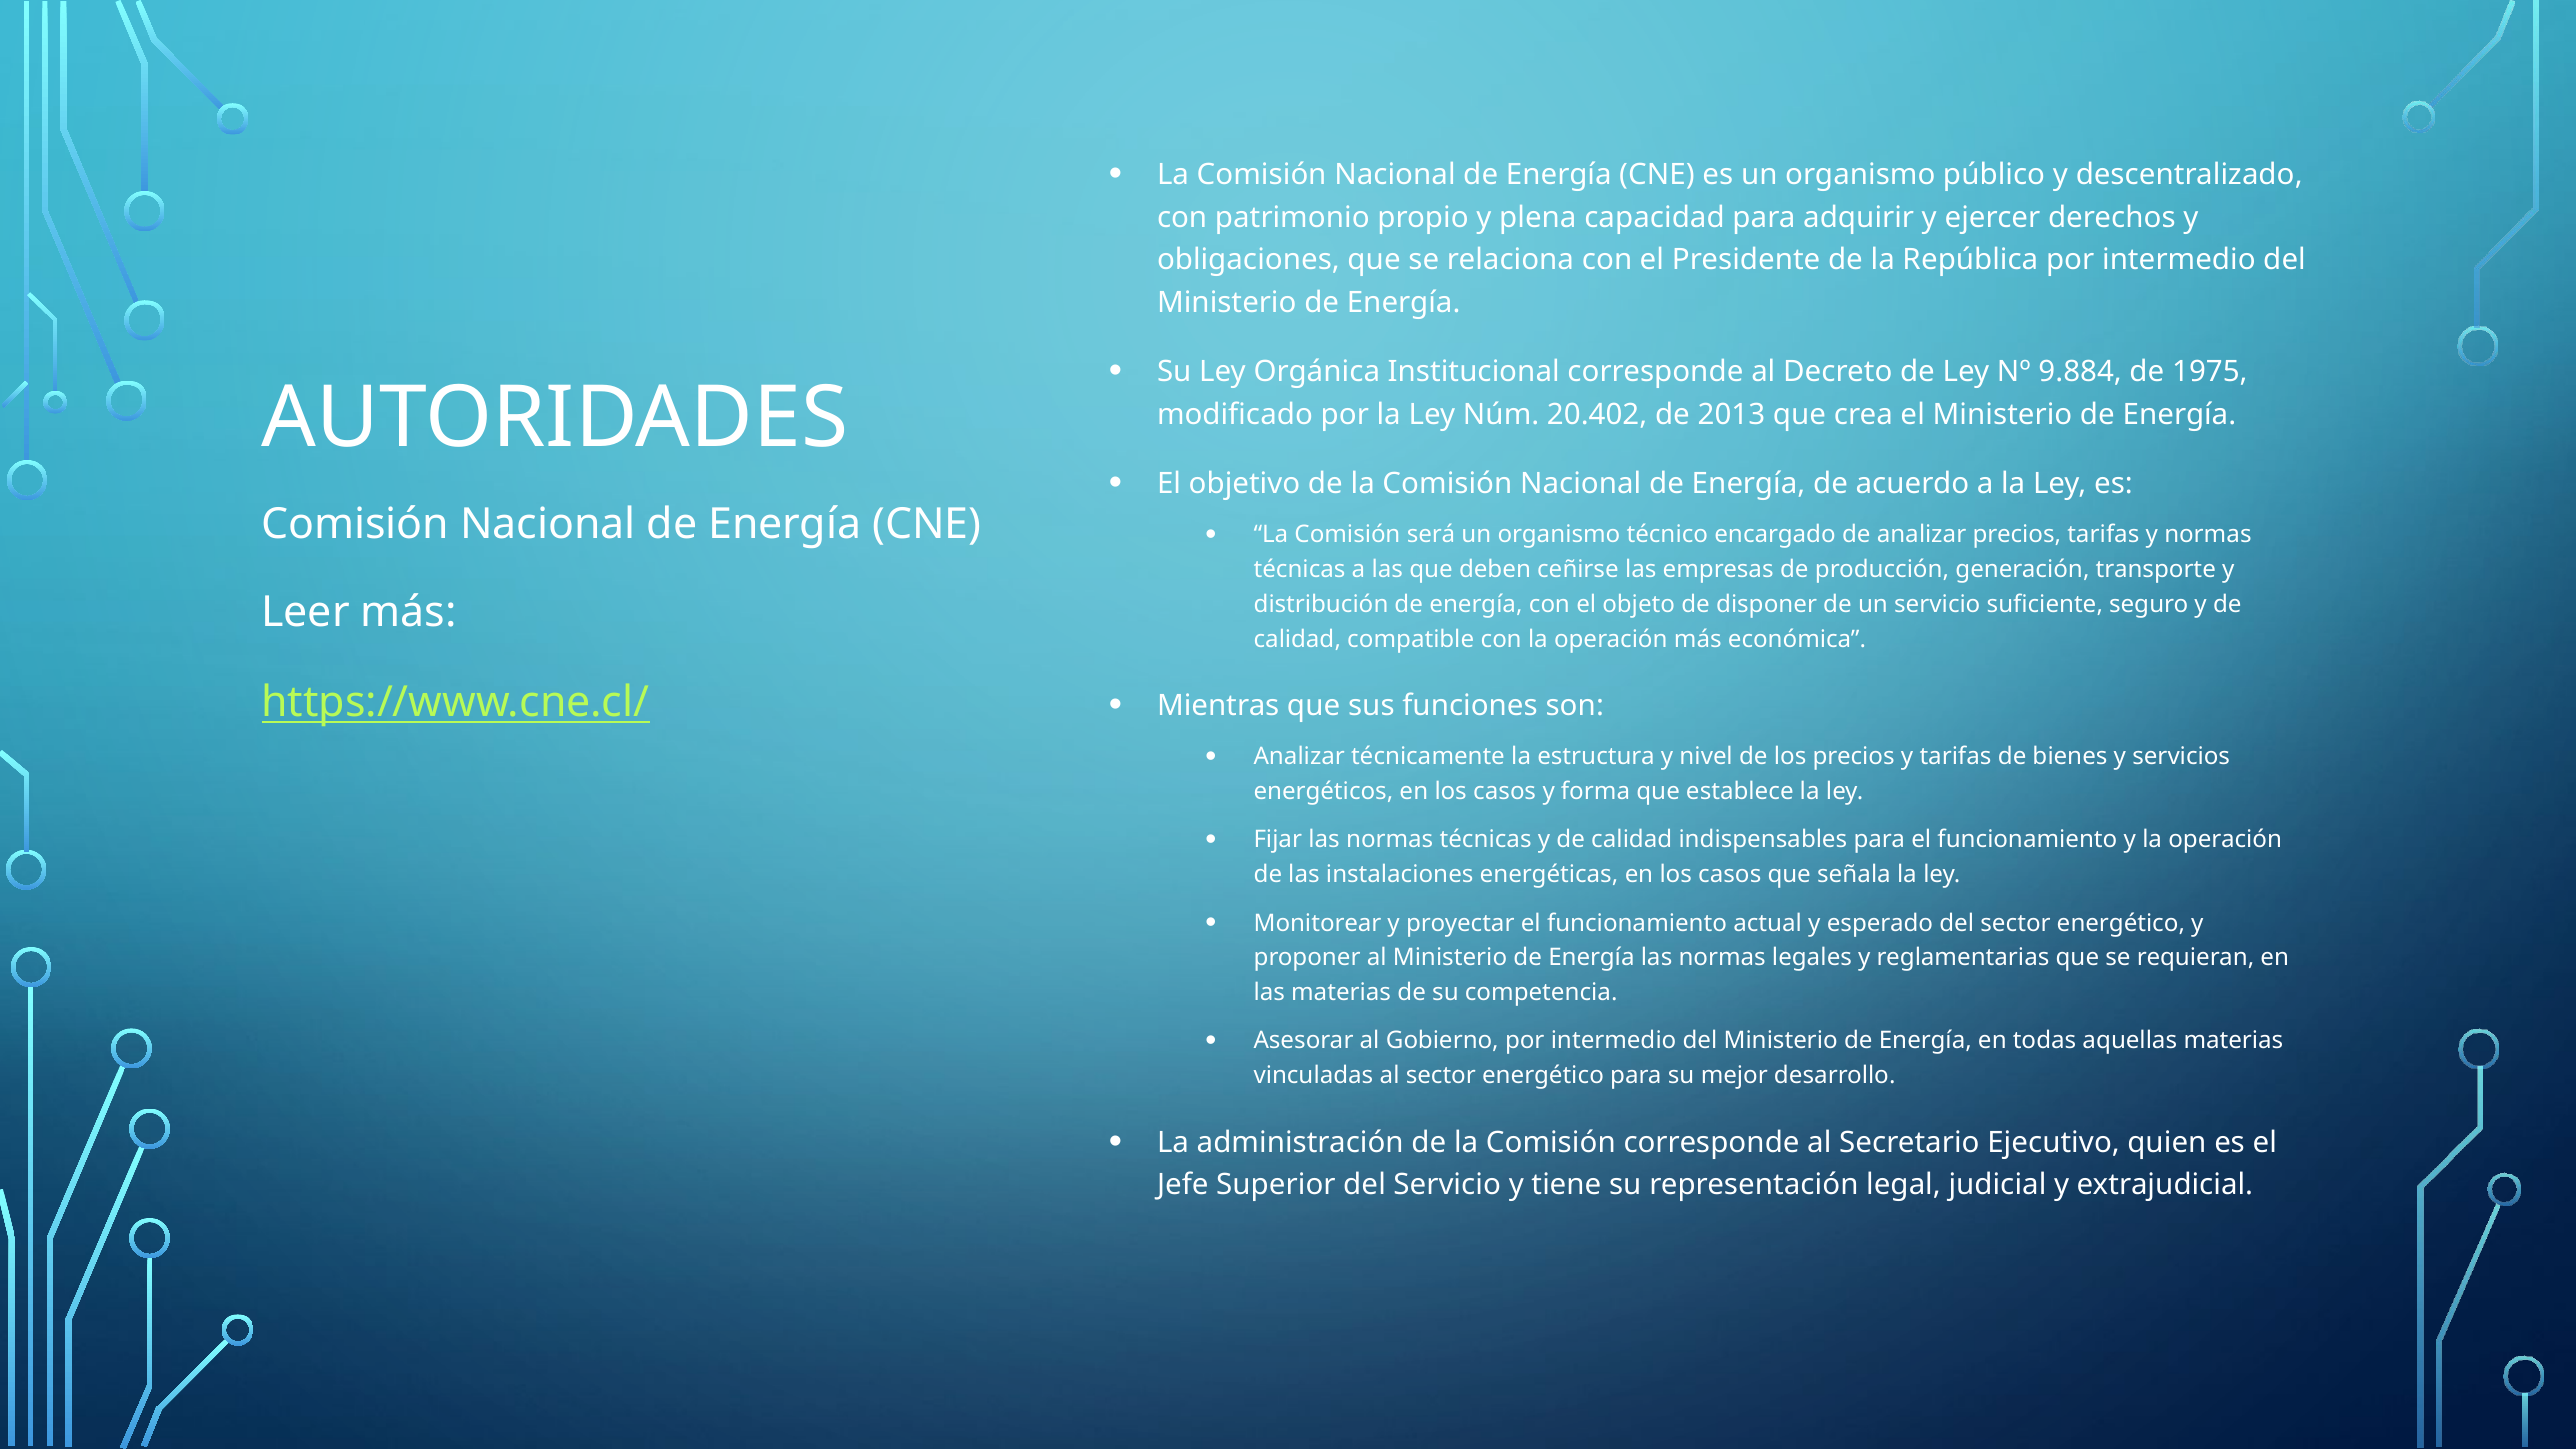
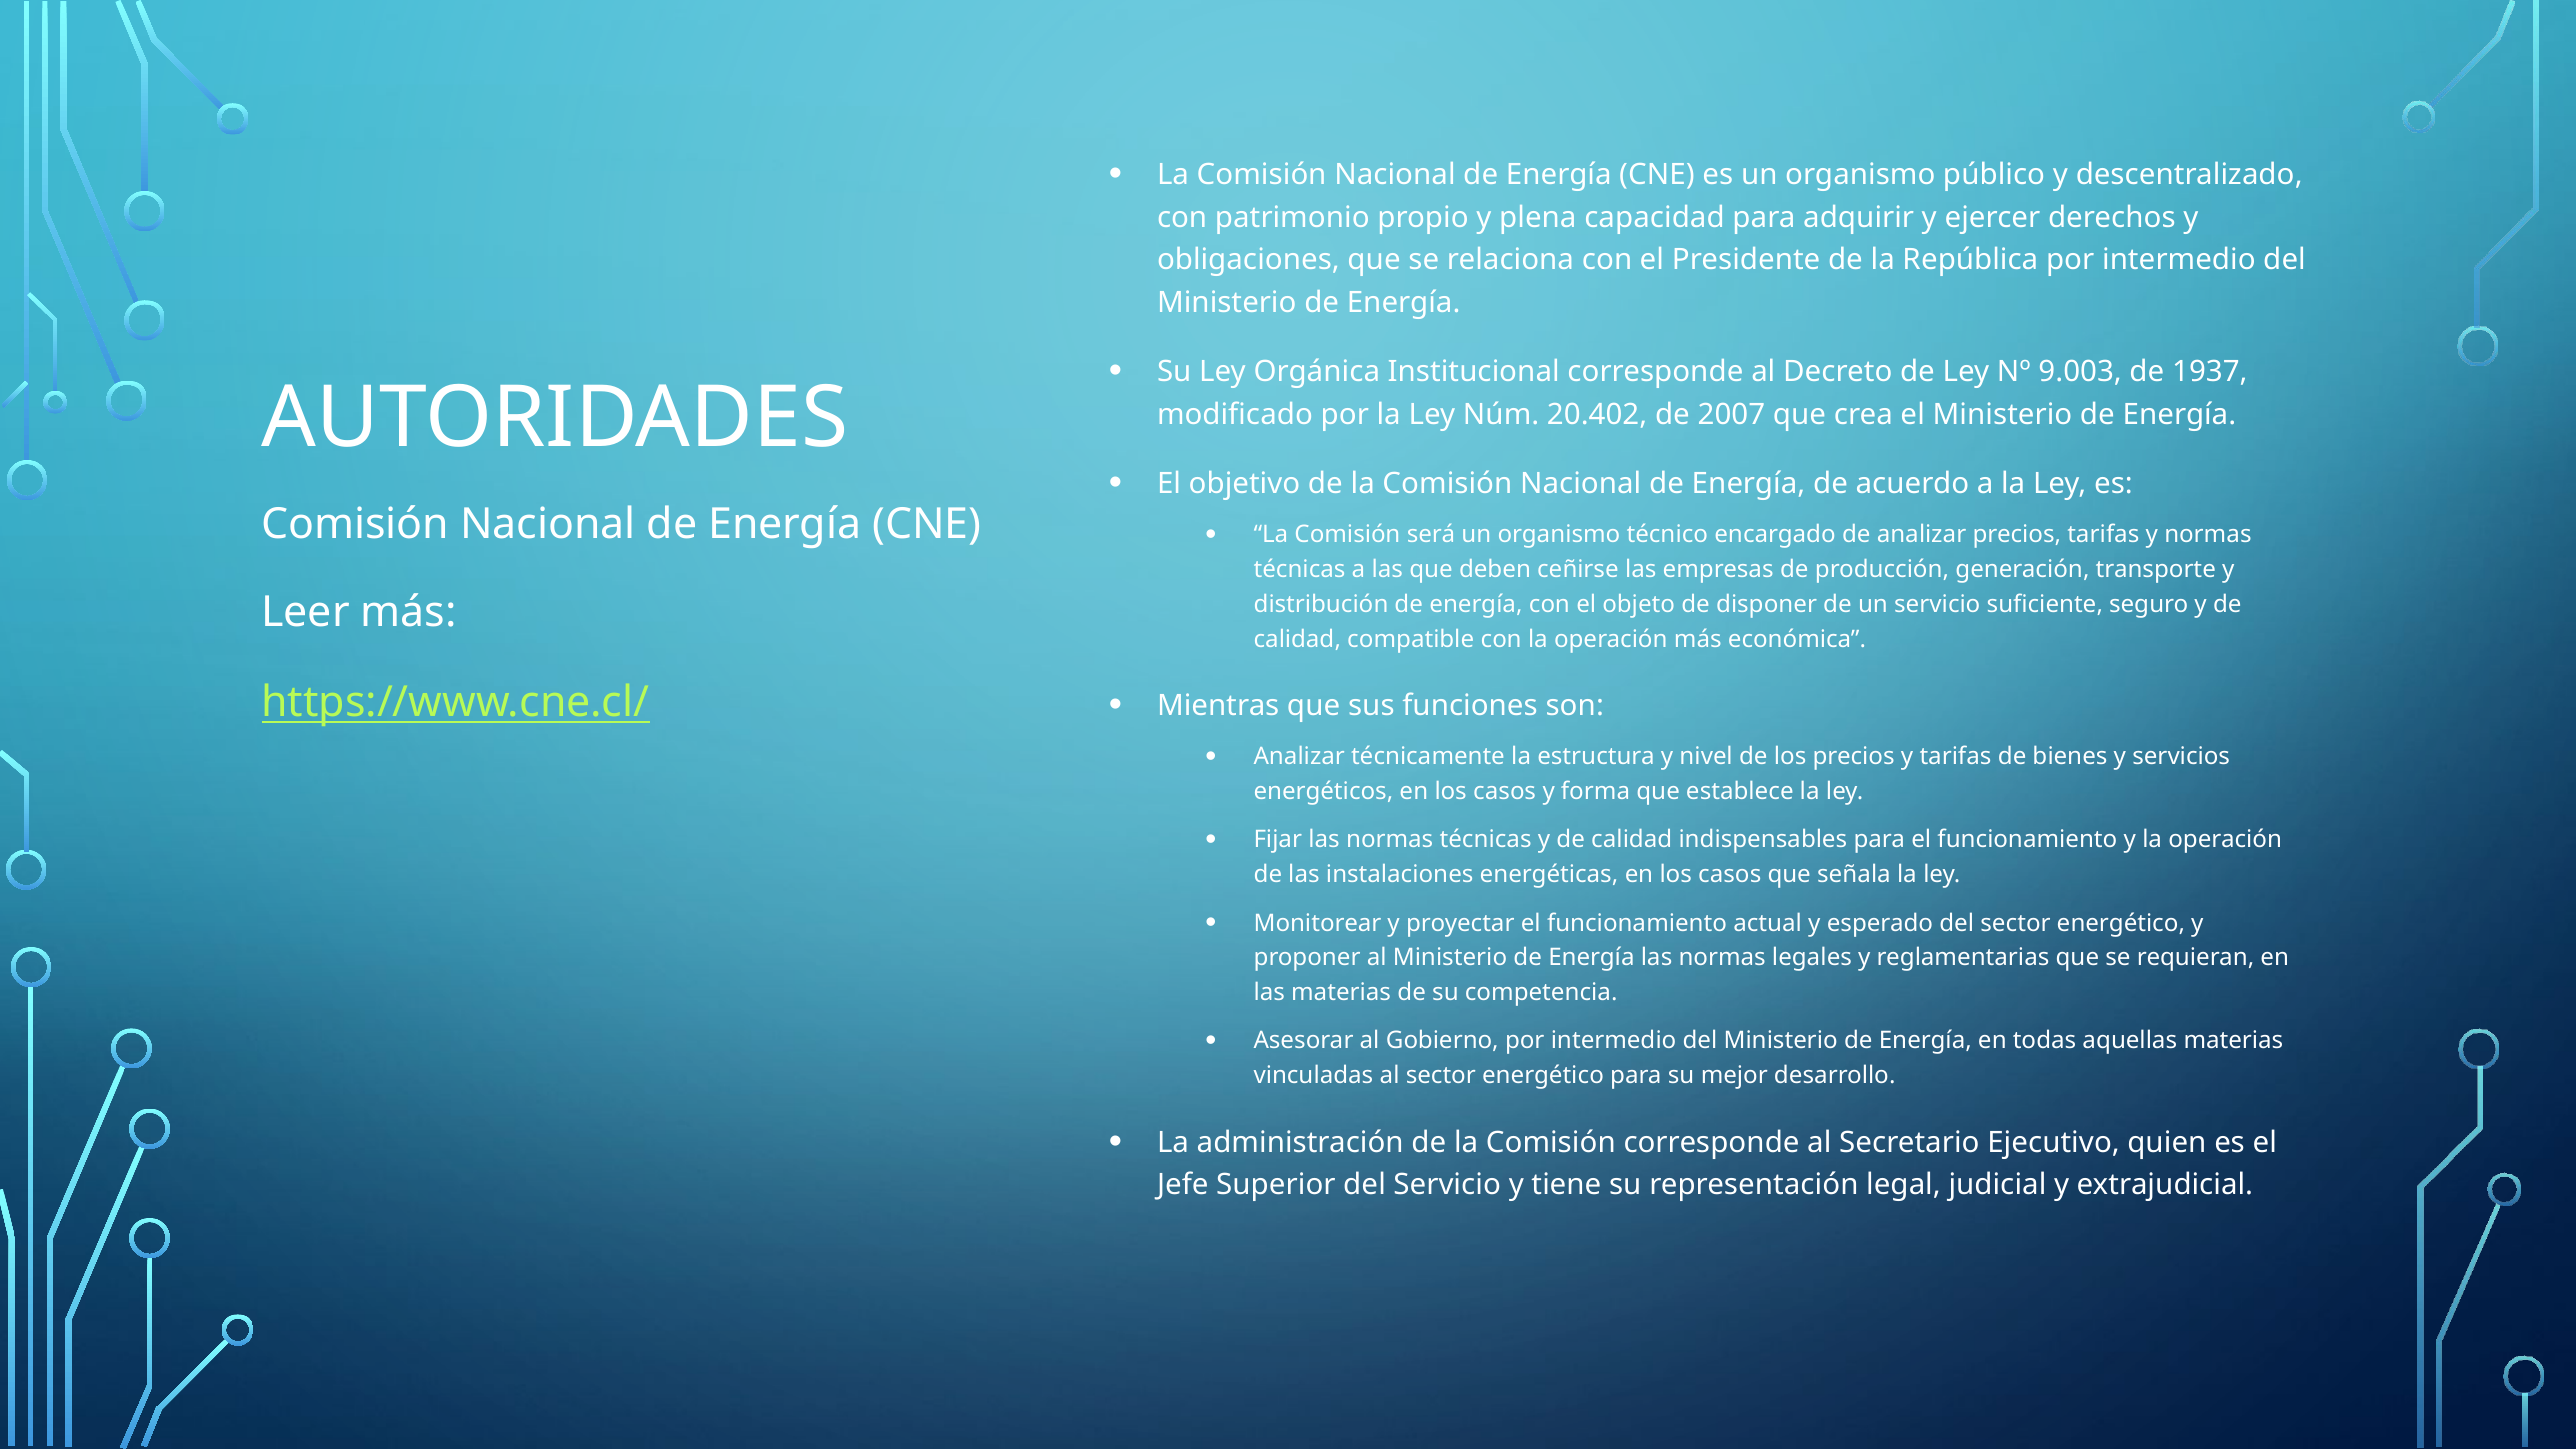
9.884: 9.884 -> 9.003
1975: 1975 -> 1937
2013: 2013 -> 2007
